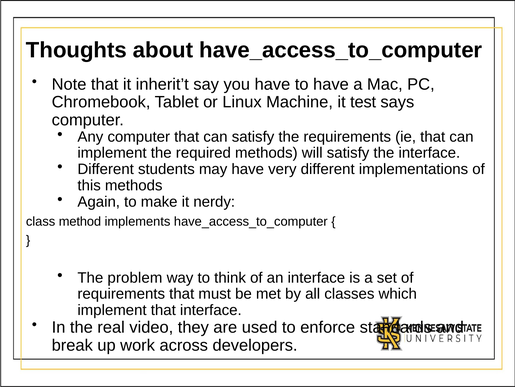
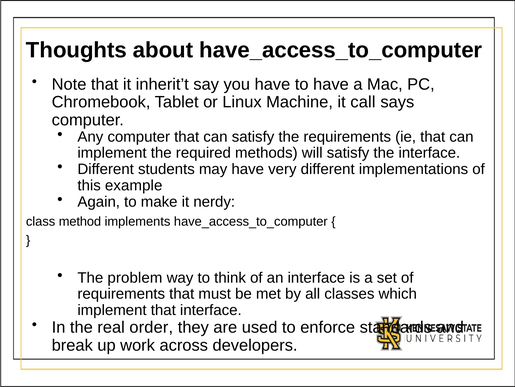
test: test -> call
this methods: methods -> example
video: video -> order
